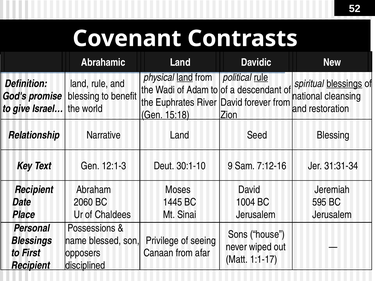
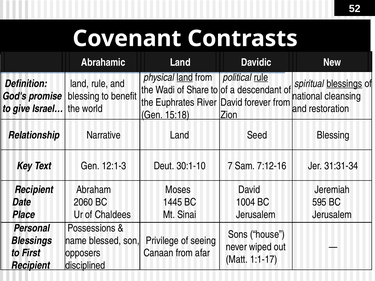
Adam: Adam -> Share
9: 9 -> 7
